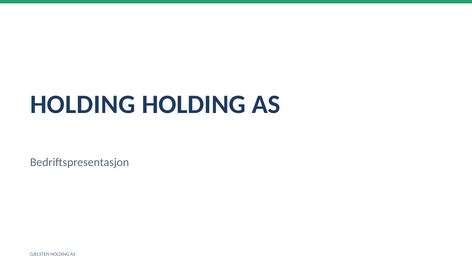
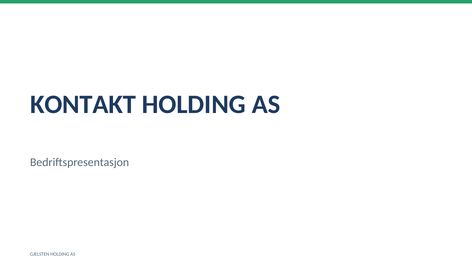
HOLDING at (83, 105): HOLDING -> KONTAKT
